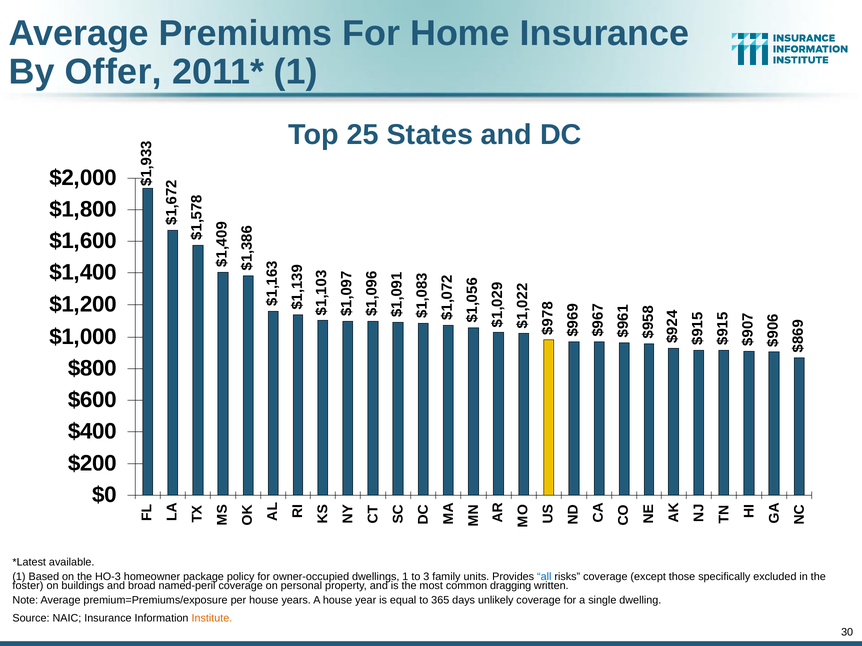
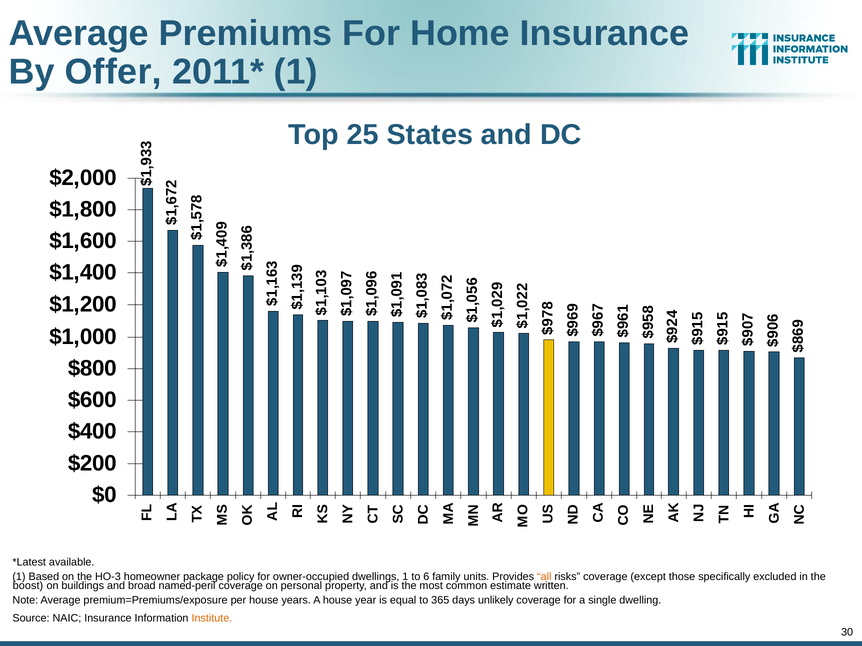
to 3: 3 -> 6
all colour: blue -> orange
foster: foster -> boost
dragging: dragging -> estimate
